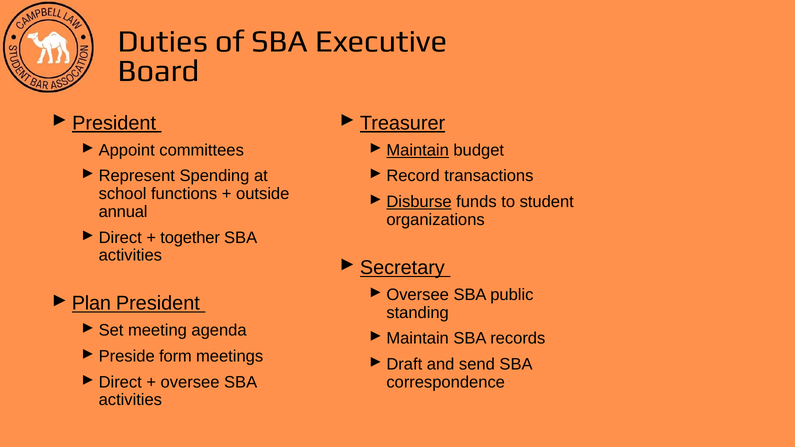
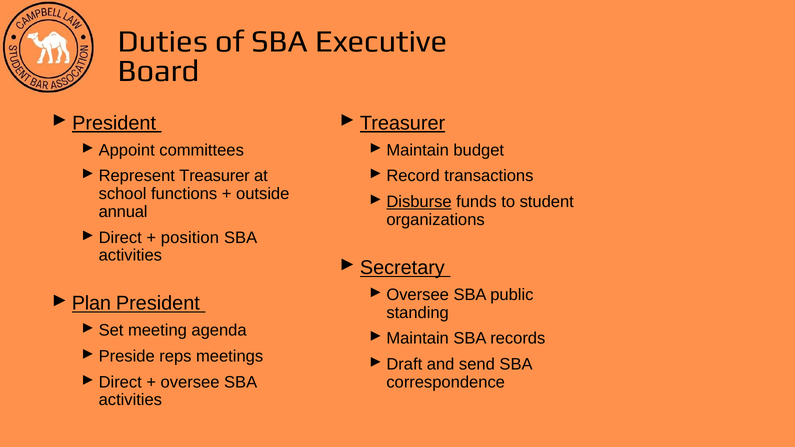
Maintain at (418, 150) underline: present -> none
Represent Spending: Spending -> Treasurer
together: together -> position
form: form -> reps
